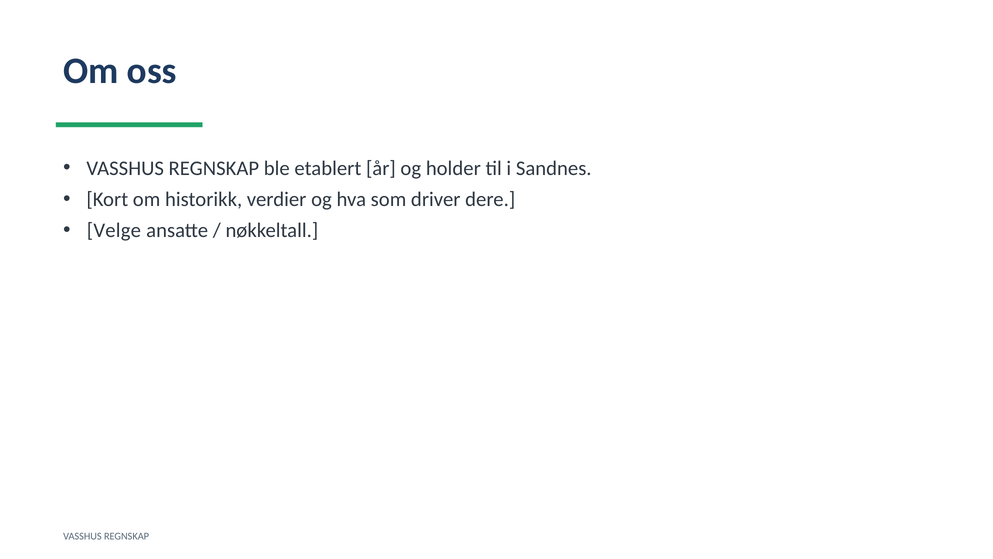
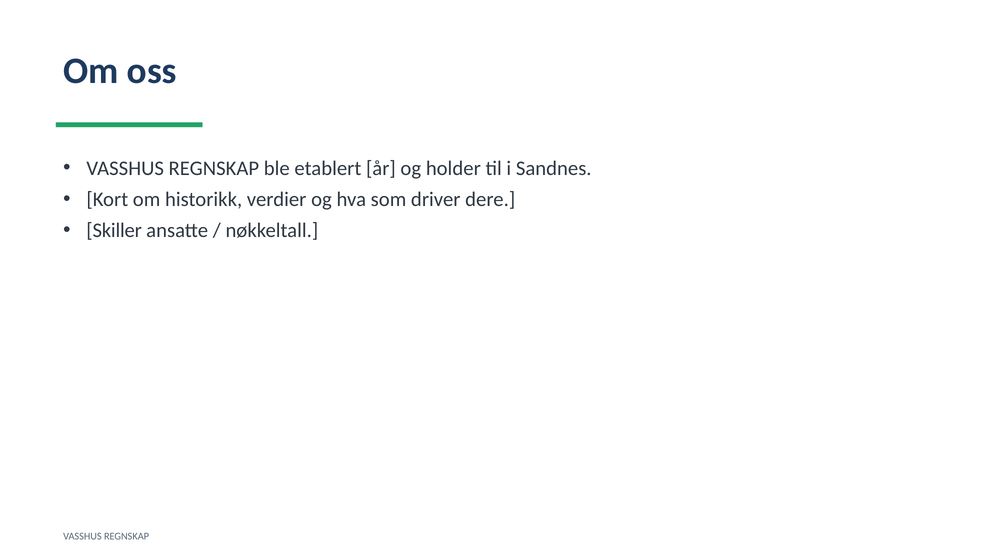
Velge: Velge -> Skiller
